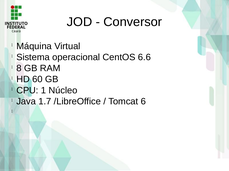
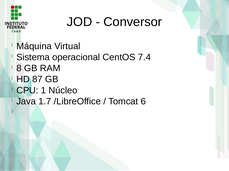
6.6: 6.6 -> 7.4
60: 60 -> 87
